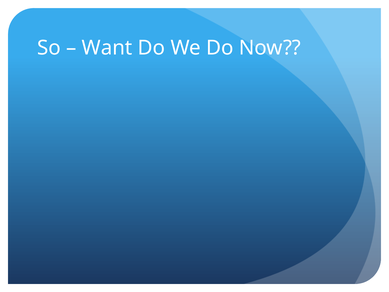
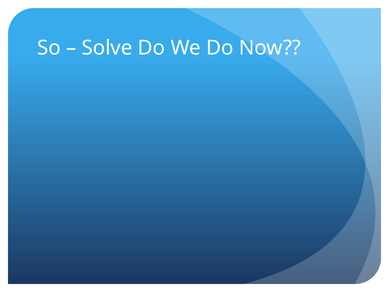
Want: Want -> Solve
